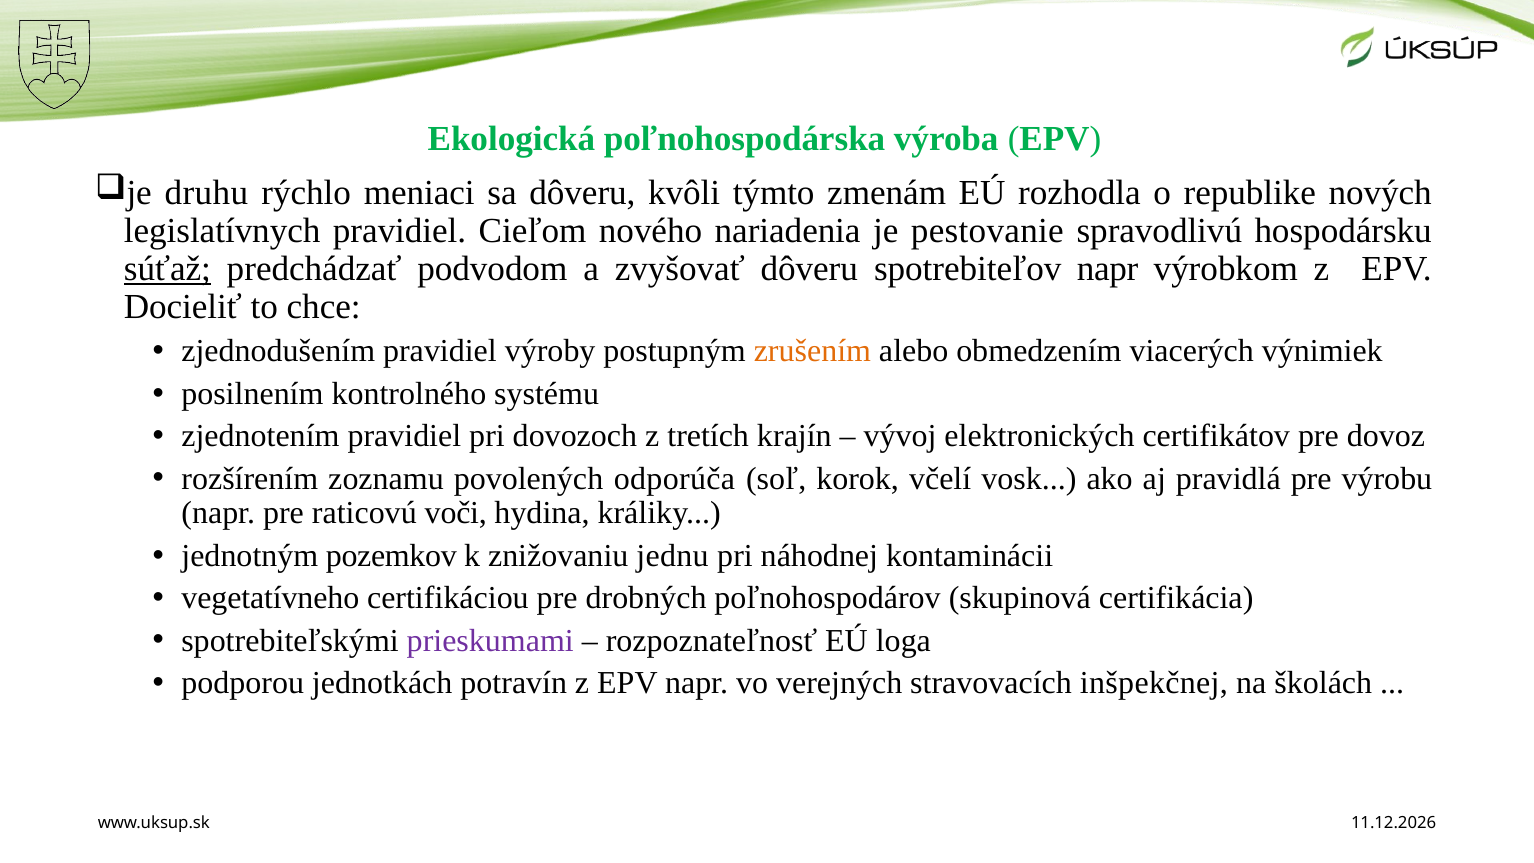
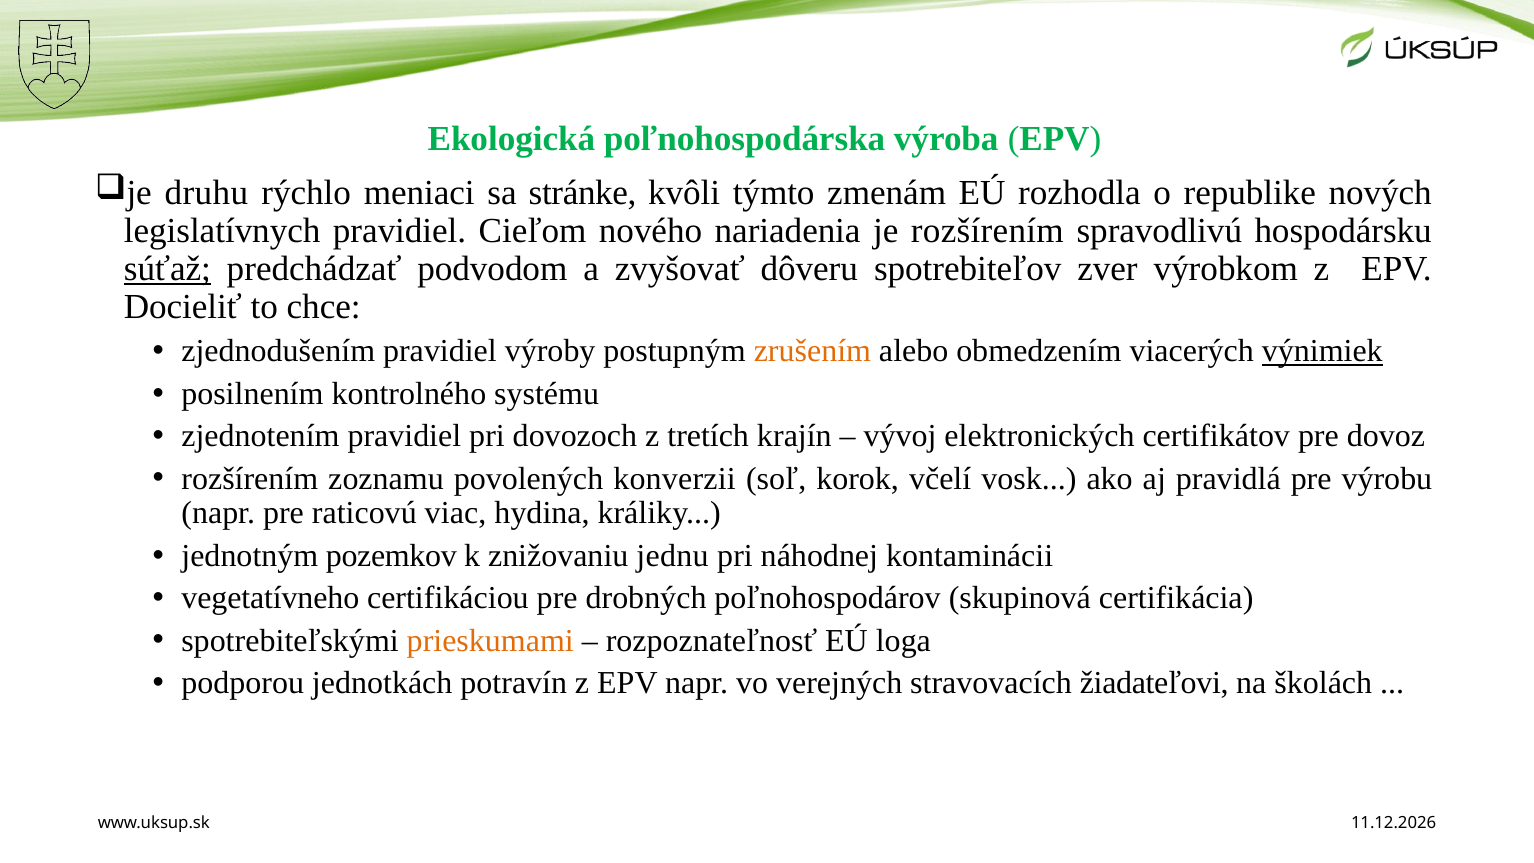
sa dôveru: dôveru -> stránke
je pestovanie: pestovanie -> rozšírením
spotrebiteľov napr: napr -> zver
výnimiek underline: none -> present
odporúča: odporúča -> konverzii
voči: voči -> viac
prieskumami colour: purple -> orange
inšpekčnej: inšpekčnej -> žiadateľovi
